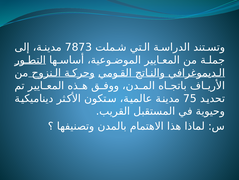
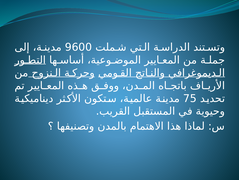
7873: 7873 -> 9600
